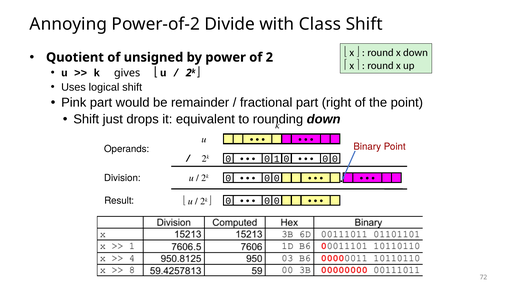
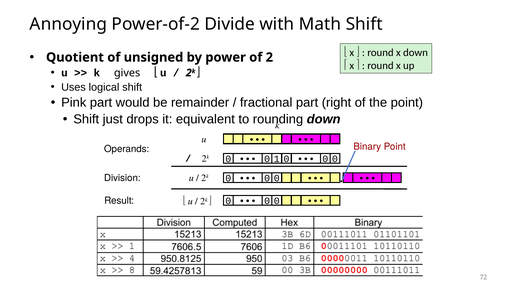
Class: Class -> Math
